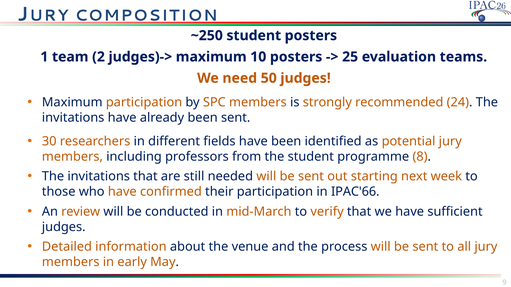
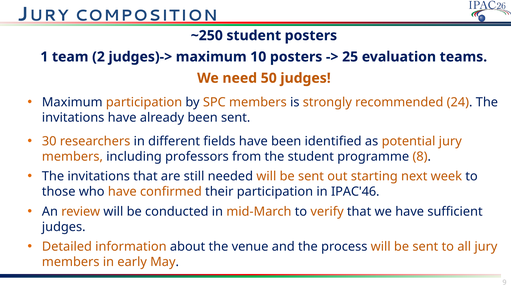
IPAC'66: IPAC'66 -> IPAC'46
